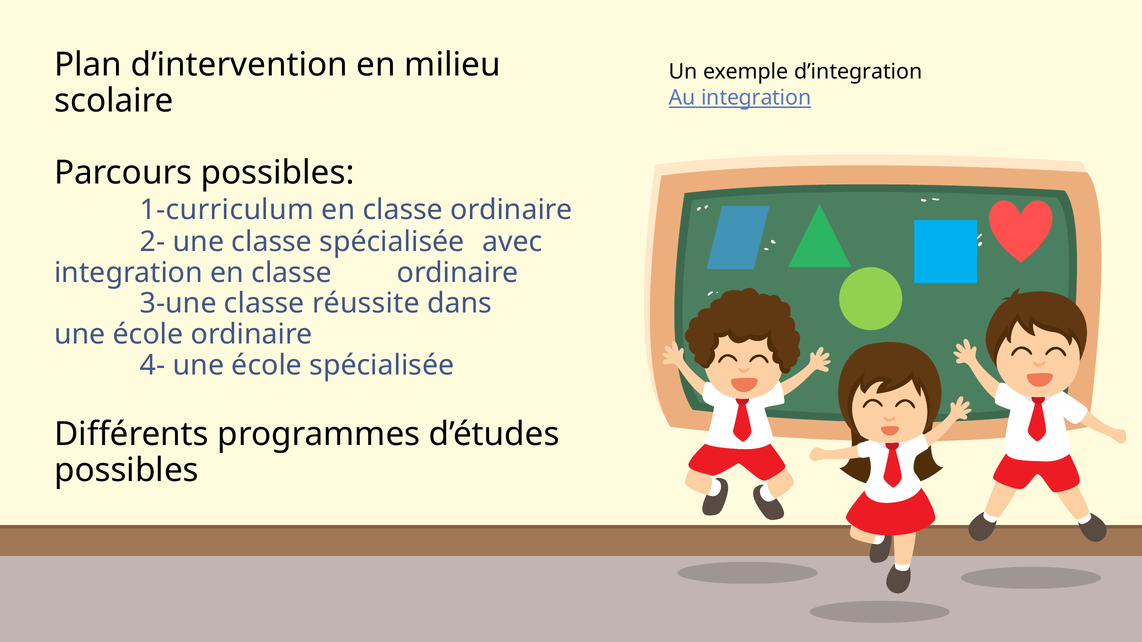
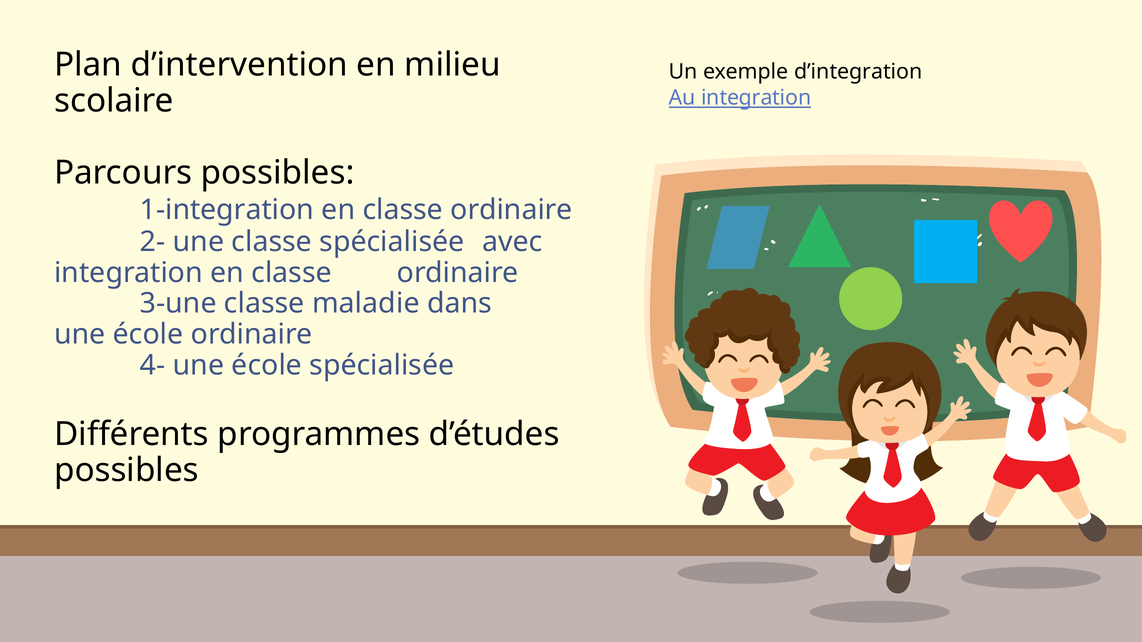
1-curriculum: 1-curriculum -> 1-integration
réussite: réussite -> maladie
